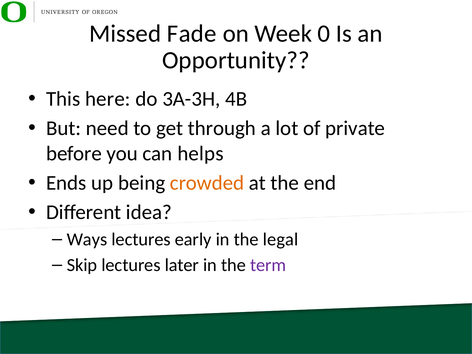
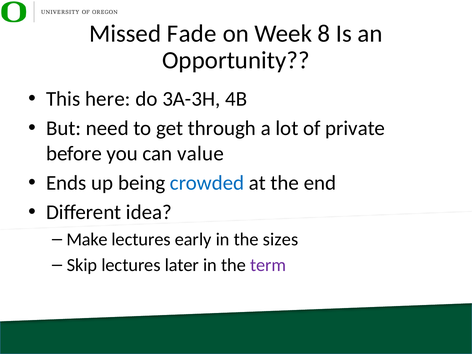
0: 0 -> 8
helps: helps -> value
crowded colour: orange -> blue
Ways: Ways -> Make
legal: legal -> sizes
